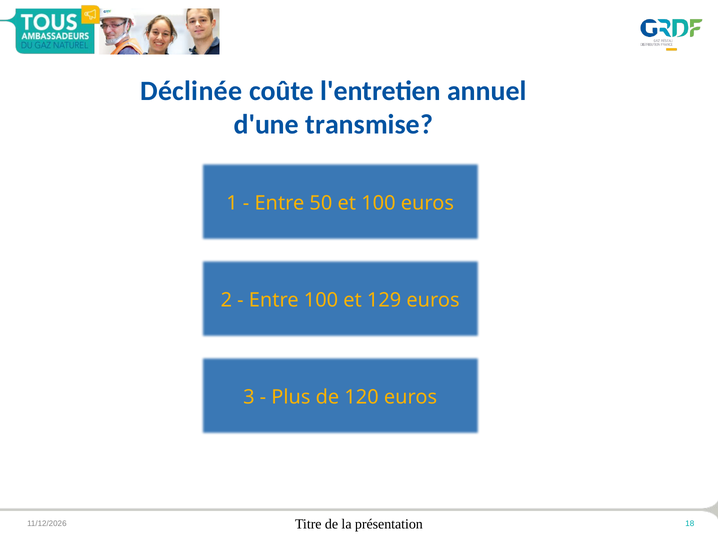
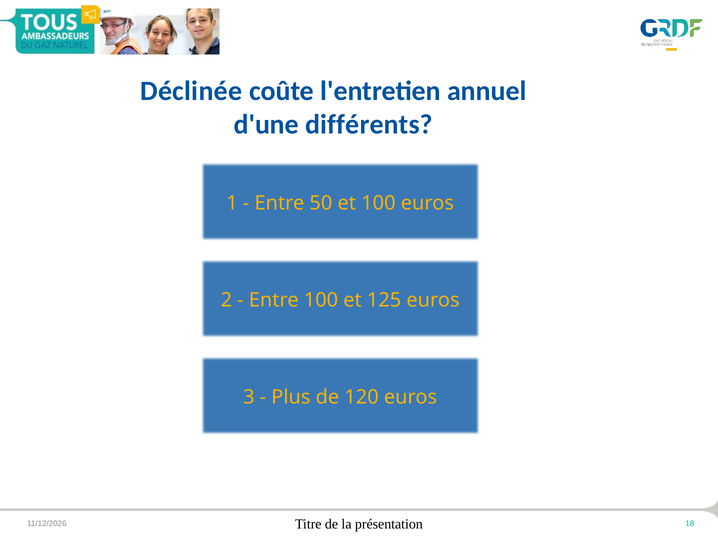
transmise: transmise -> différents
129: 129 -> 125
